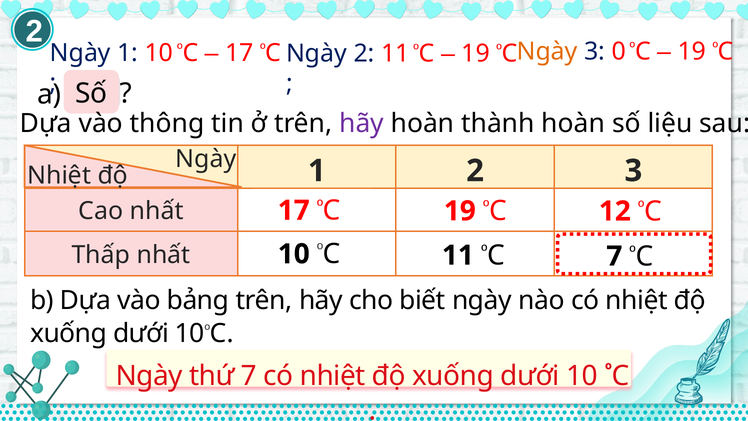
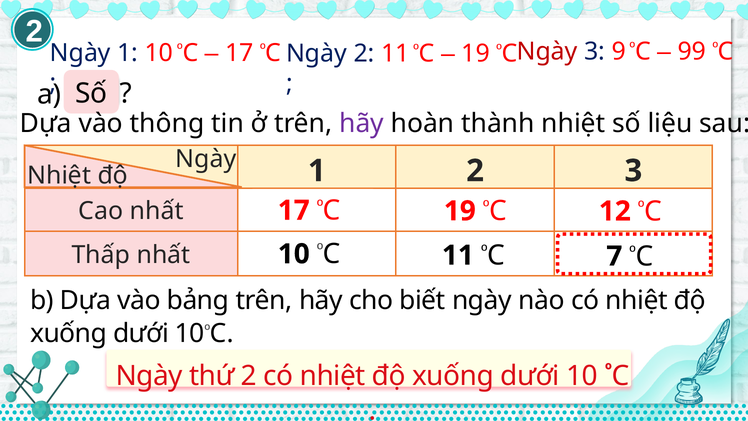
Ngày at (547, 51) colour: orange -> red
0: 0 -> 9
19 at (692, 51): 19 -> 99
thành hoàn: hoàn -> nhiệt
thứ 7: 7 -> 2
